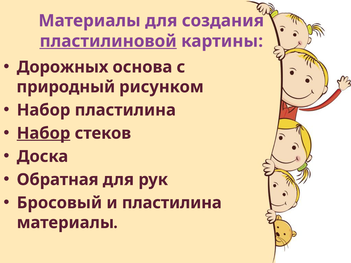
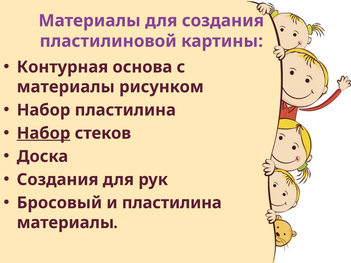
пластилиновой underline: present -> none
Дорожных: Дорожных -> Контурная
природный at (66, 87): природный -> материалы
Обратная at (58, 180): Обратная -> Создания
